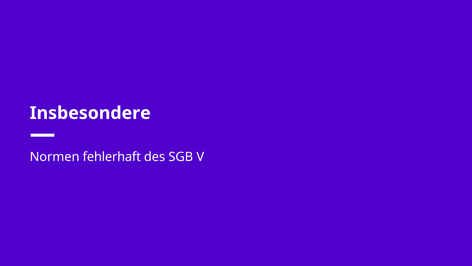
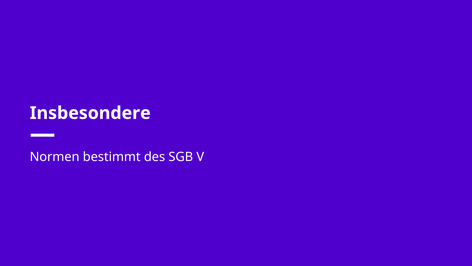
fehlerhaft: fehlerhaft -> bestimmt
